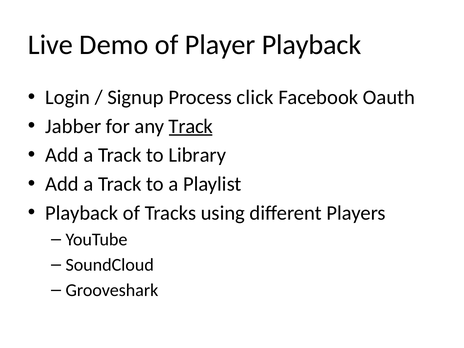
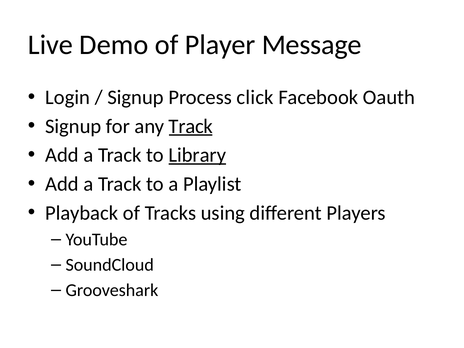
Player Playback: Playback -> Message
Jabber at (73, 126): Jabber -> Signup
Library underline: none -> present
